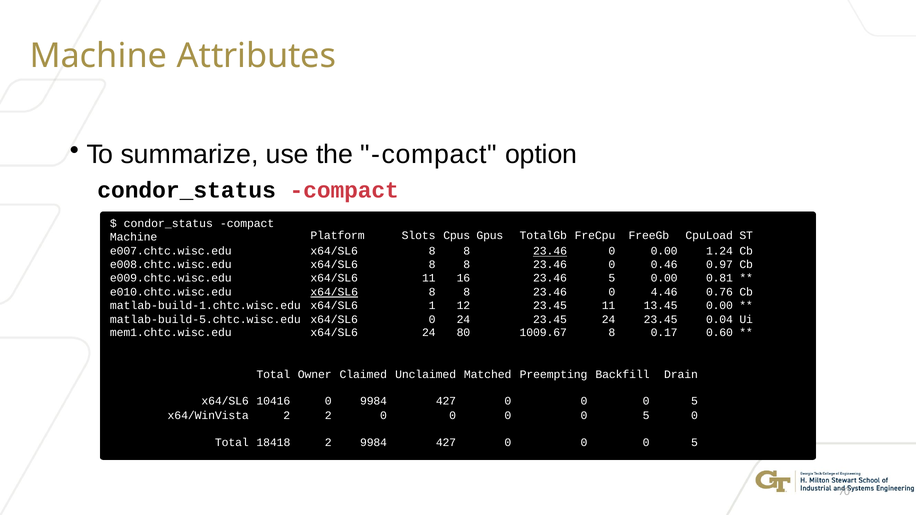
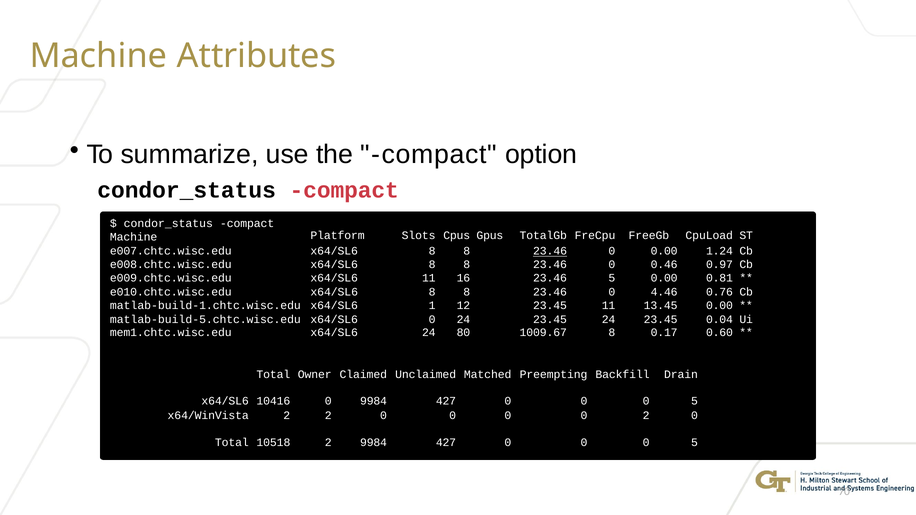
x64/SL6 at (334, 292) underline: present -> none
5 at (646, 415): 5 -> 2
18418: 18418 -> 10518
